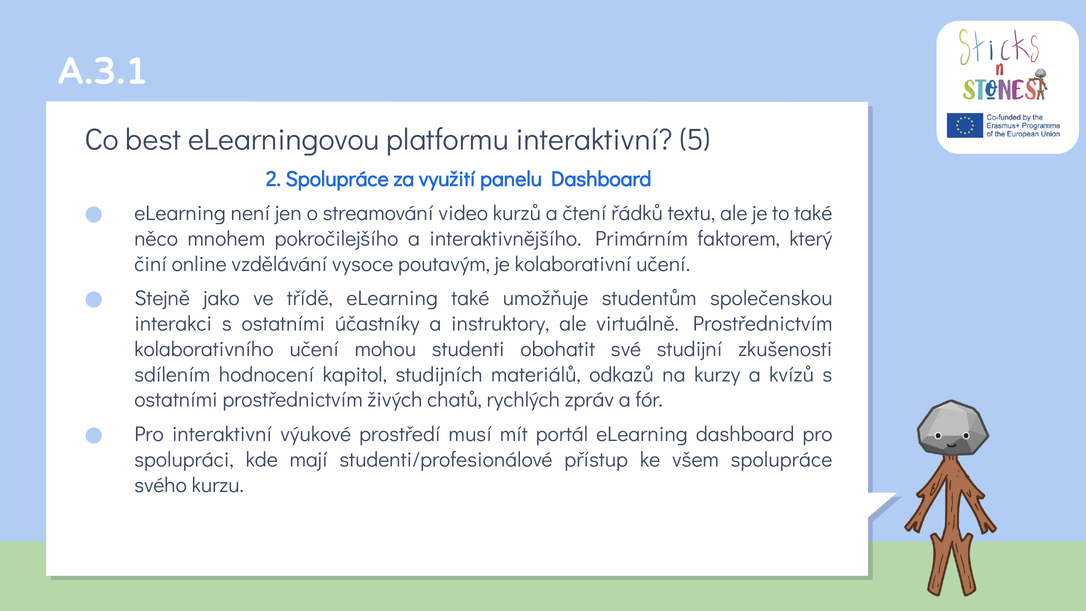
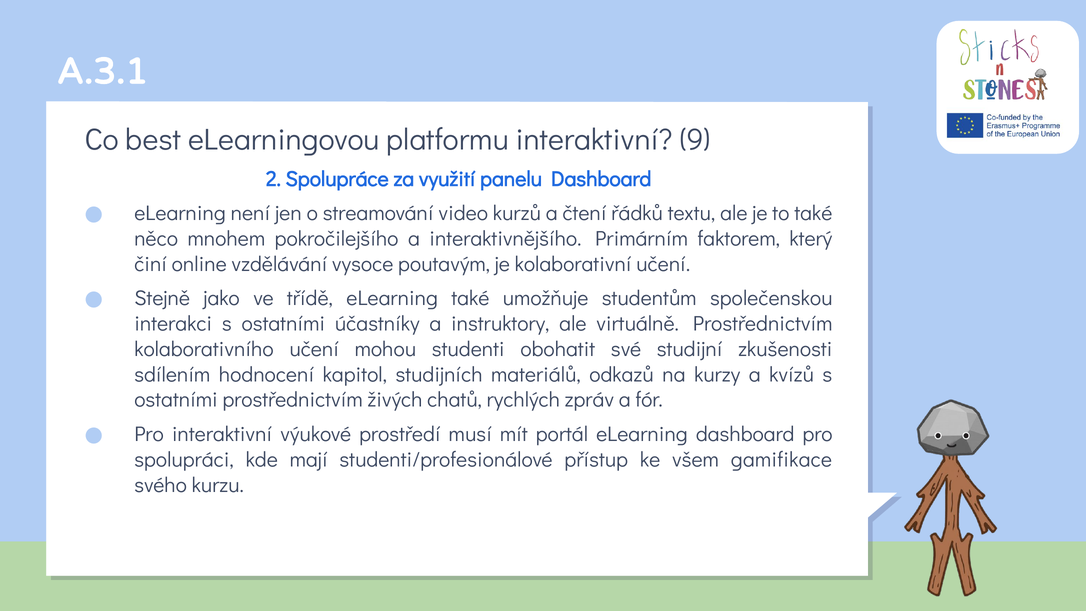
5: 5 -> 9
všem spolupráce: spolupráce -> gamifikace
